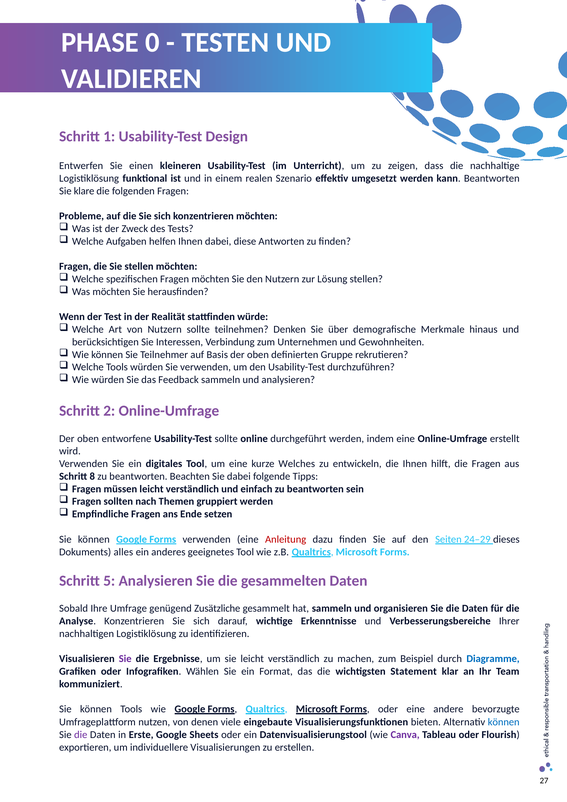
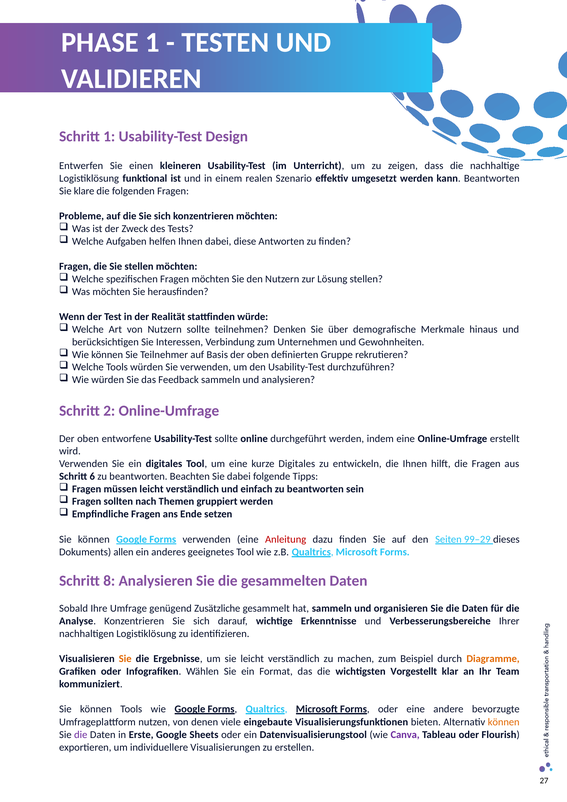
PHASE 0: 0 -> 1
kurze Welches: Welches -> Digitales
8: 8 -> 6
24–29: 24–29 -> 99–29
alles: alles -> allen
5: 5 -> 8
Sie at (125, 659) colour: purple -> orange
Diagramme colour: blue -> orange
Statement: Statement -> Vorgestellt
können at (504, 722) colour: blue -> orange
